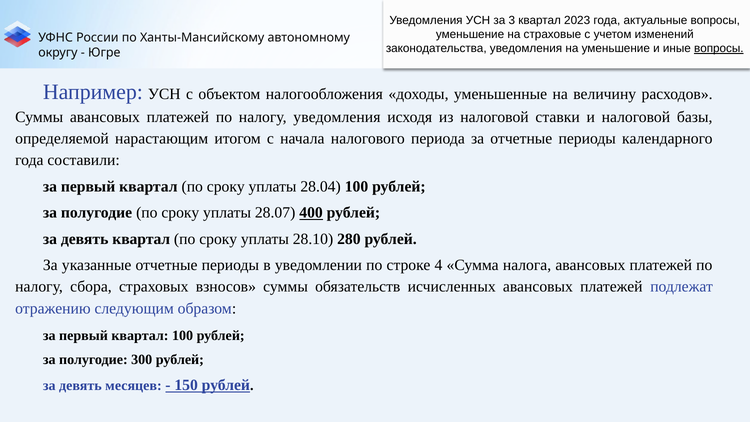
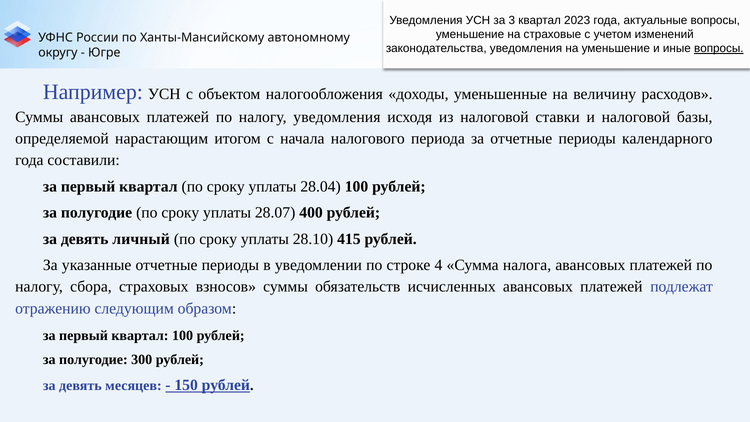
400 underline: present -> none
девять квартал: квартал -> личный
280: 280 -> 415
